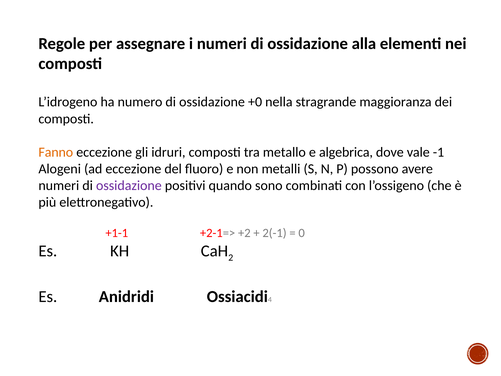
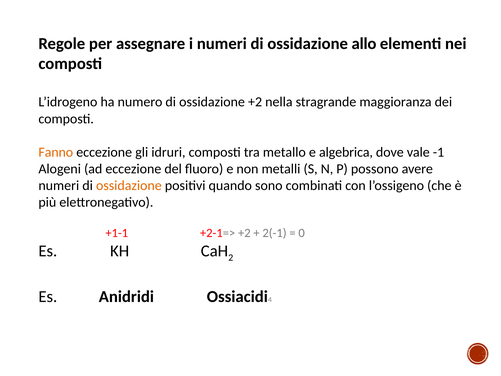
alla: alla -> allo
ossidazione +0: +0 -> +2
ossidazione at (129, 186) colour: purple -> orange
